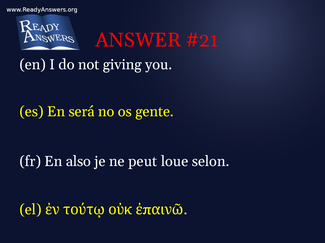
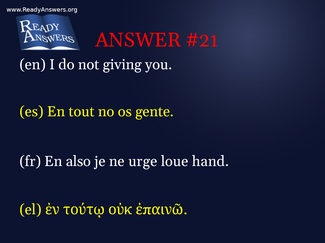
será: será -> tout
peut: peut -> urge
selon: selon -> hand
